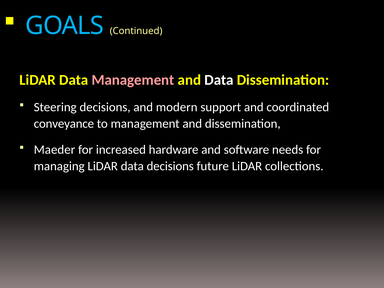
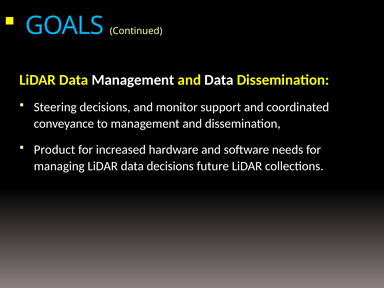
Management at (133, 80) colour: pink -> white
modern: modern -> monitor
Maeder: Maeder -> Product
